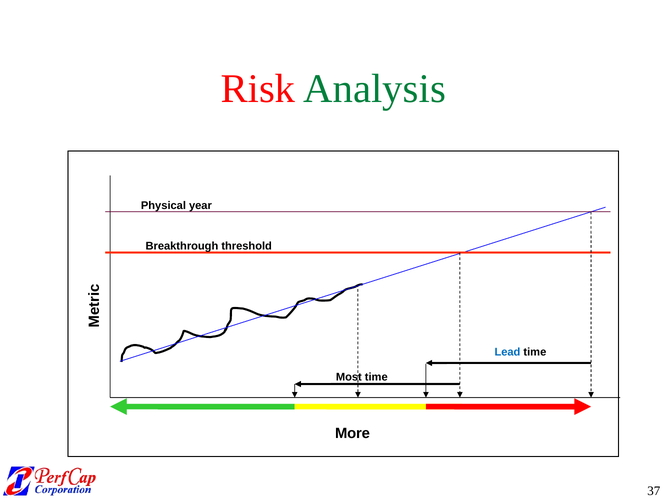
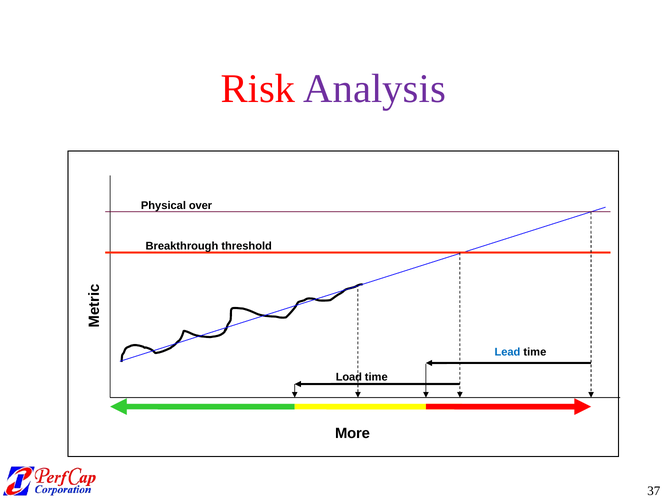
Analysis colour: green -> purple
year: year -> over
Most: Most -> Load
